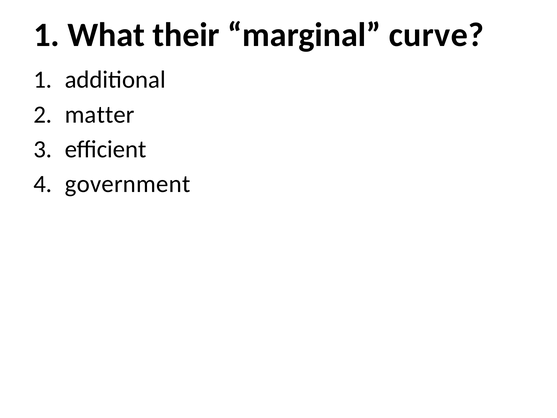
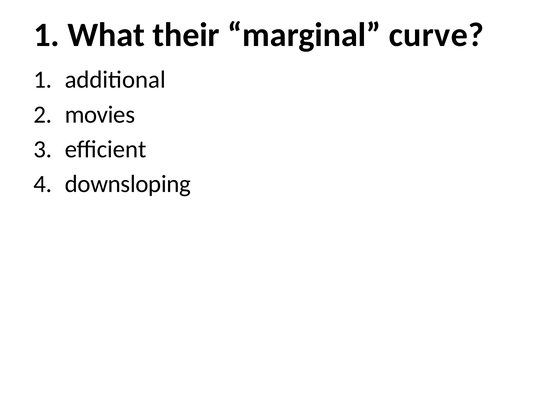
matter: matter -> movies
government: government -> downsloping
